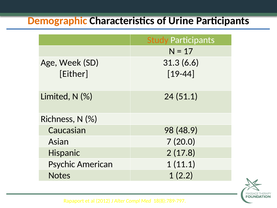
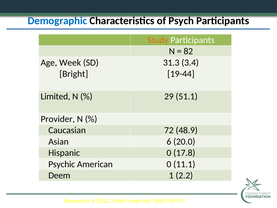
Demographic colour: orange -> blue
Urine: Urine -> Psych
17: 17 -> 82
6.6: 6.6 -> 3.4
Either: Either -> Bright
24: 24 -> 29
Richness: Richness -> Provider
98: 98 -> 72
7: 7 -> 6
Hispanic 2: 2 -> 0
American 1: 1 -> 0
Notes: Notes -> Deem
